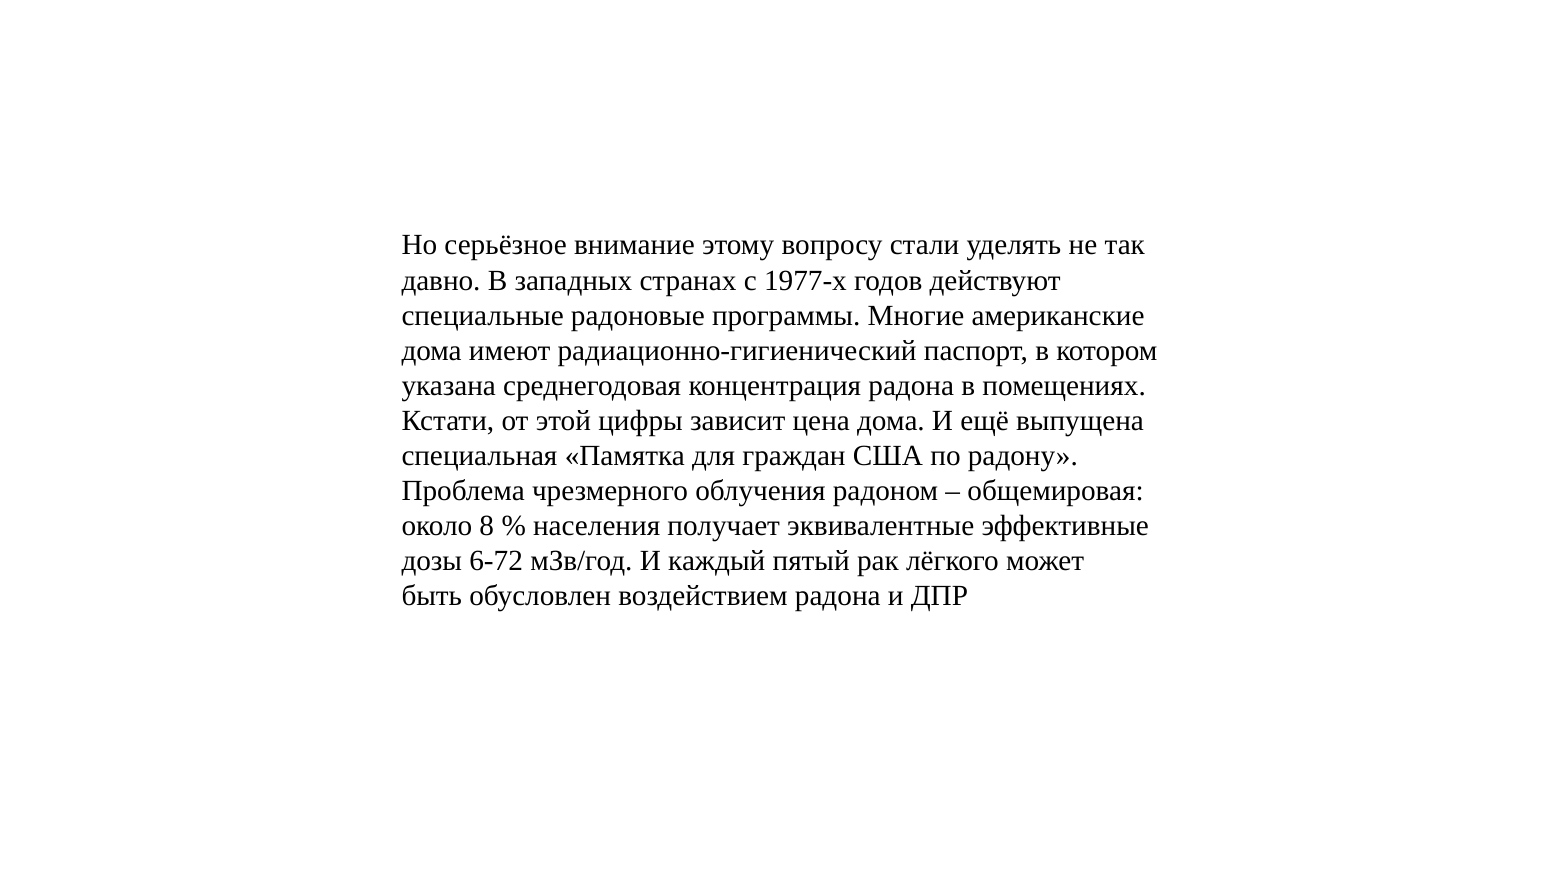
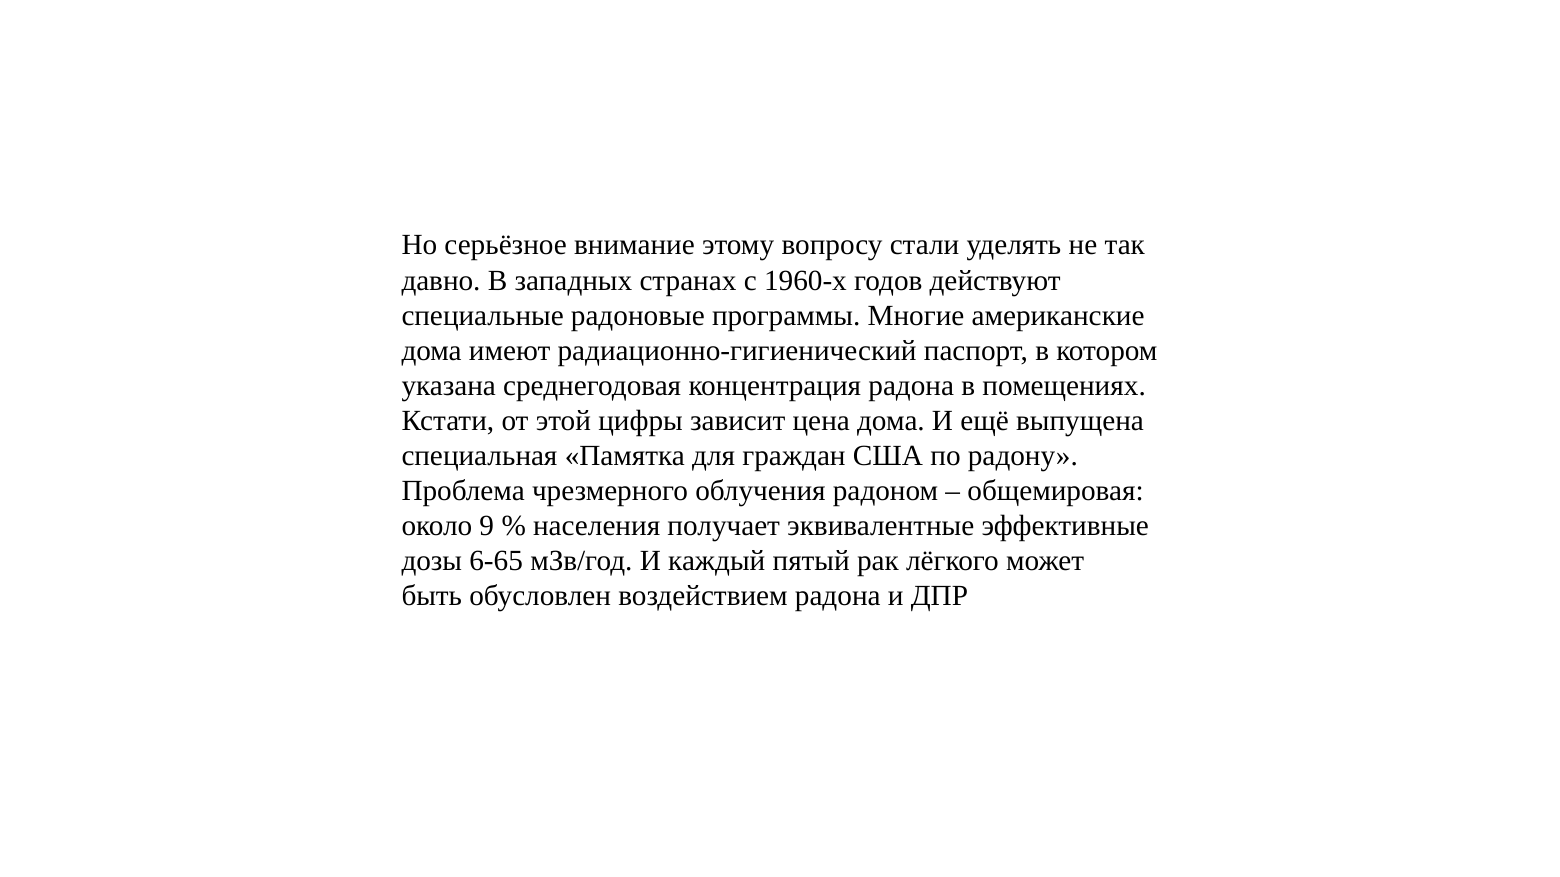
1977-х: 1977-х -> 1960-х
8: 8 -> 9
6-72: 6-72 -> 6-65
